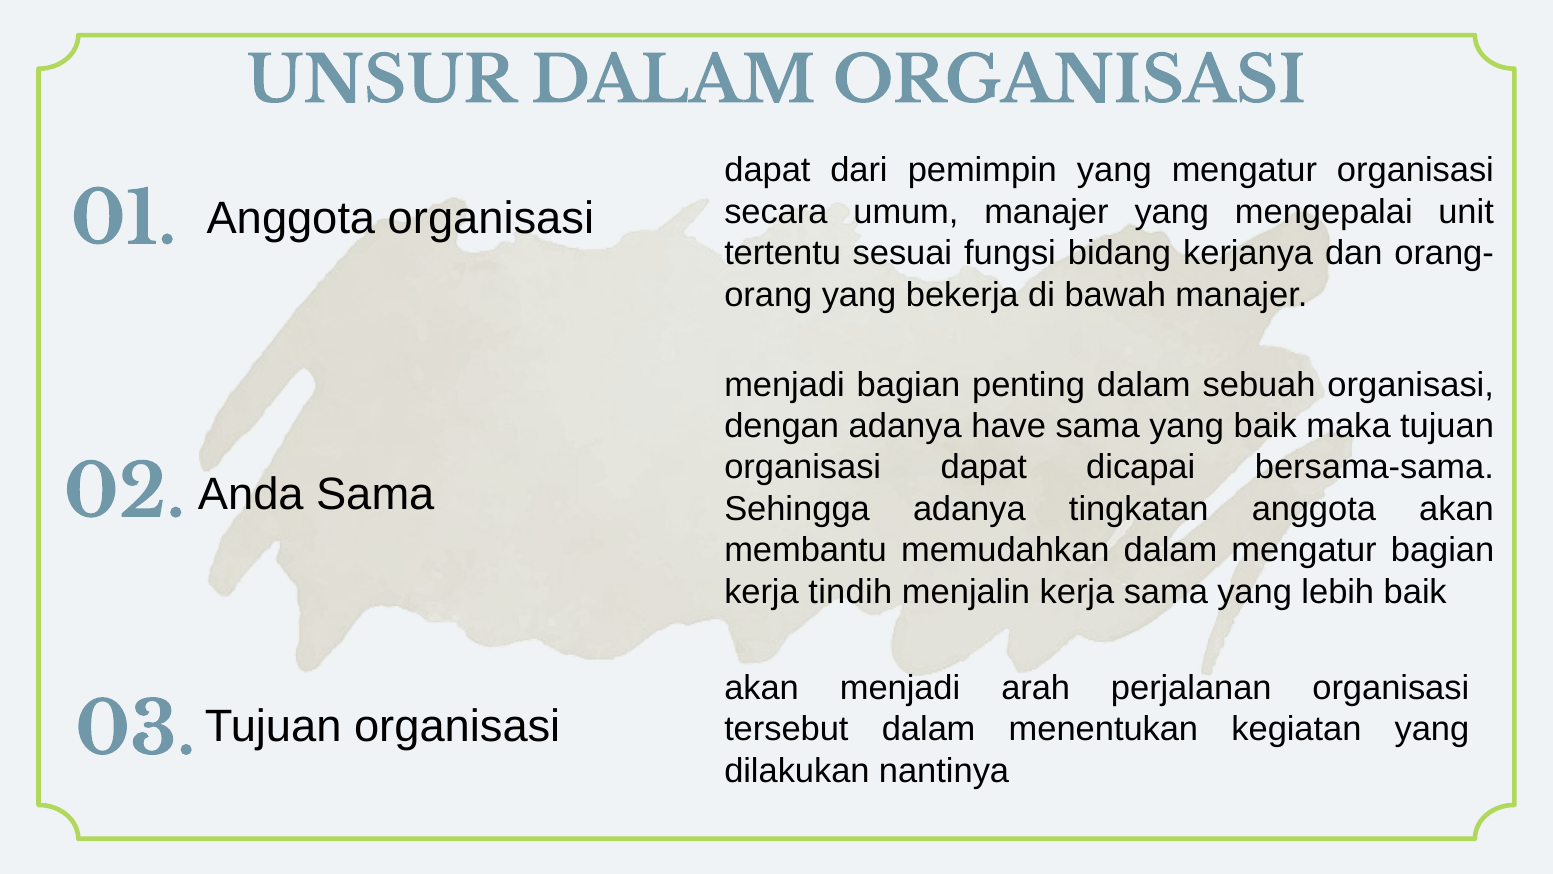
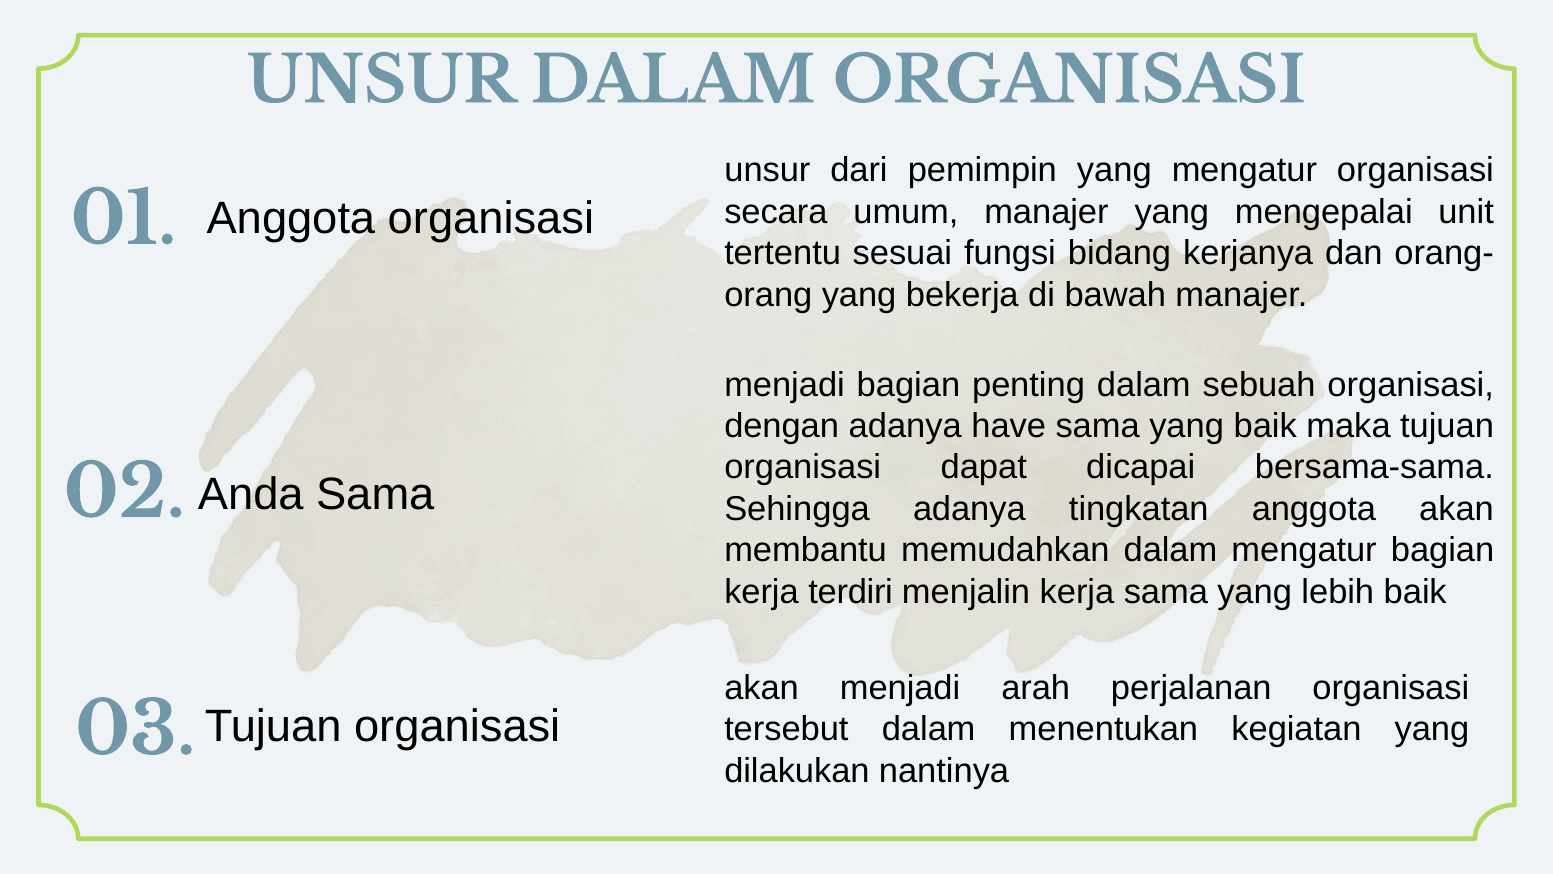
dapat at (767, 170): dapat -> unsur
tindih: tindih -> terdiri
